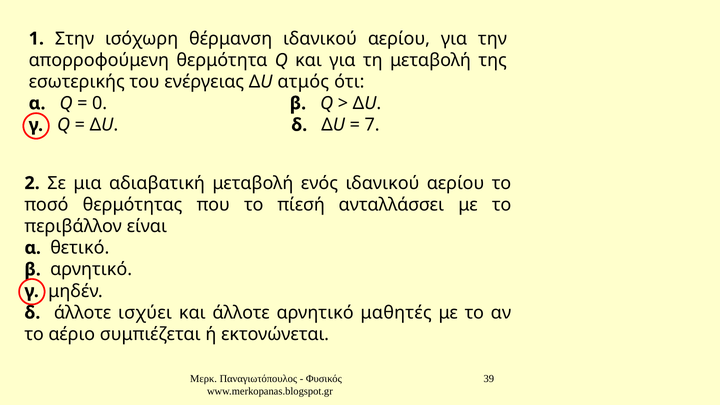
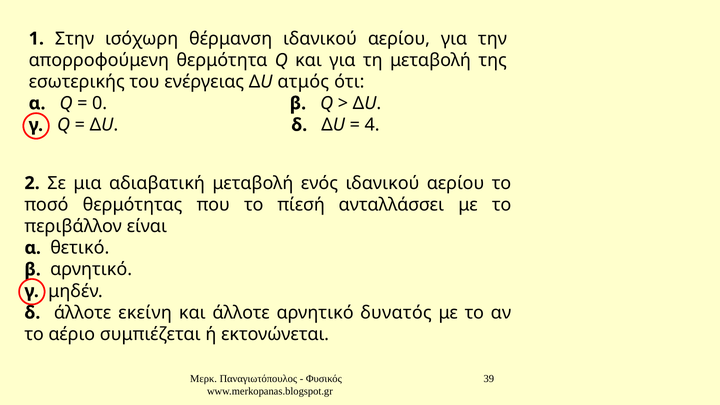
7: 7 -> 4
ισχύει: ισχύει -> εκείνη
μαθητές: μαθητές -> δυνατός
